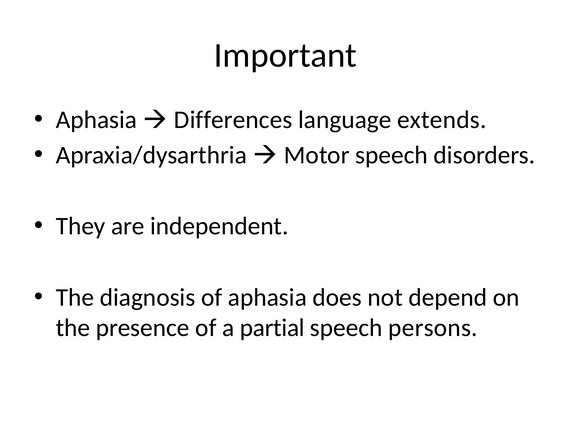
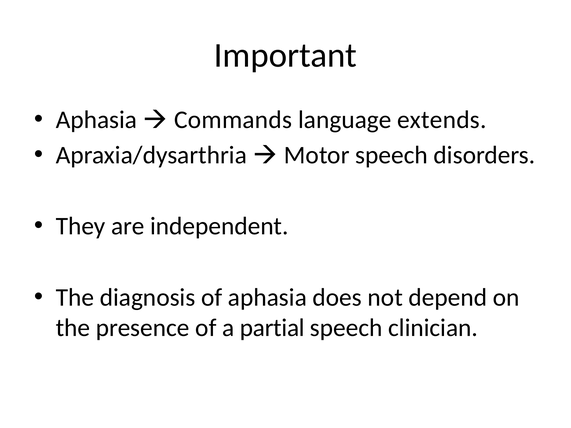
Differences: Differences -> Commands
persons: persons -> clinician
